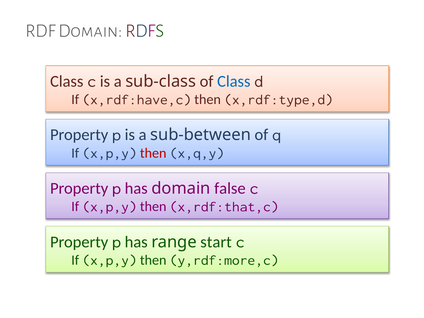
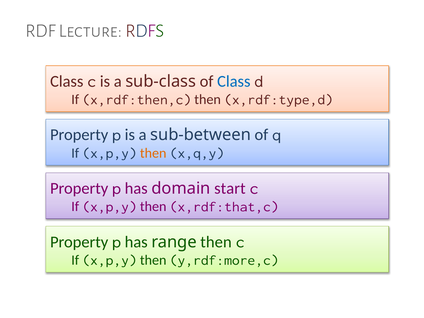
RDF Domain: Domain -> Lecture
x,rdf:have,c: x,rdf:have,c -> x,rdf:then,c
then at (153, 153) colour: red -> orange
false: false -> start
range start: start -> then
